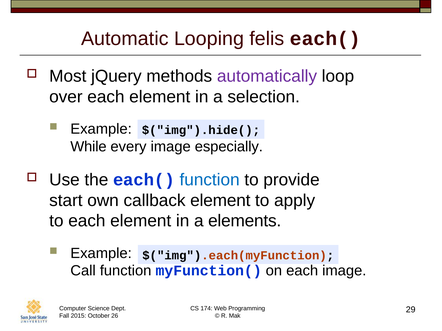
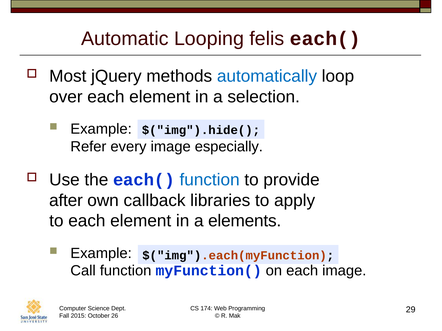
automatically colour: purple -> blue
While: While -> Refer
start: start -> after
callback element: element -> libraries
